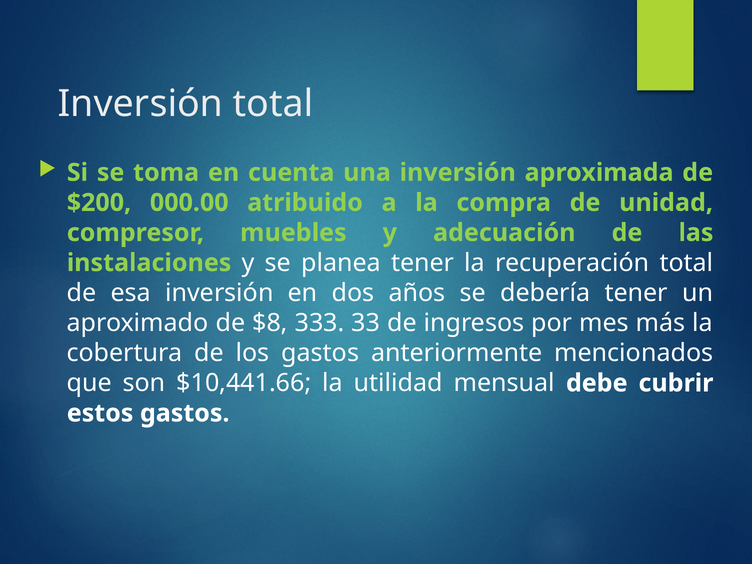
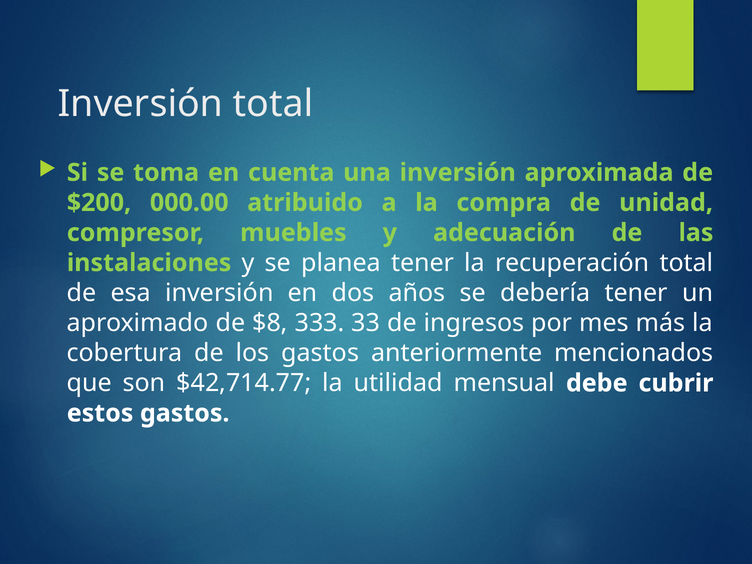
$10,441.66: $10,441.66 -> $42,714.77
